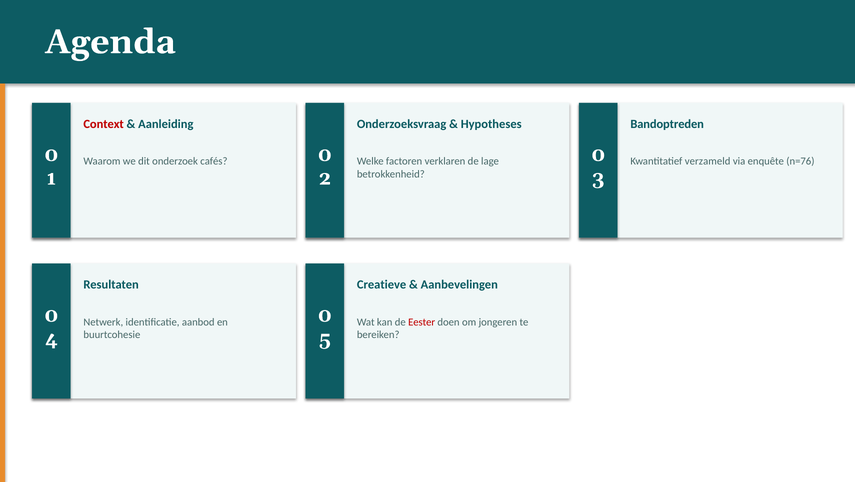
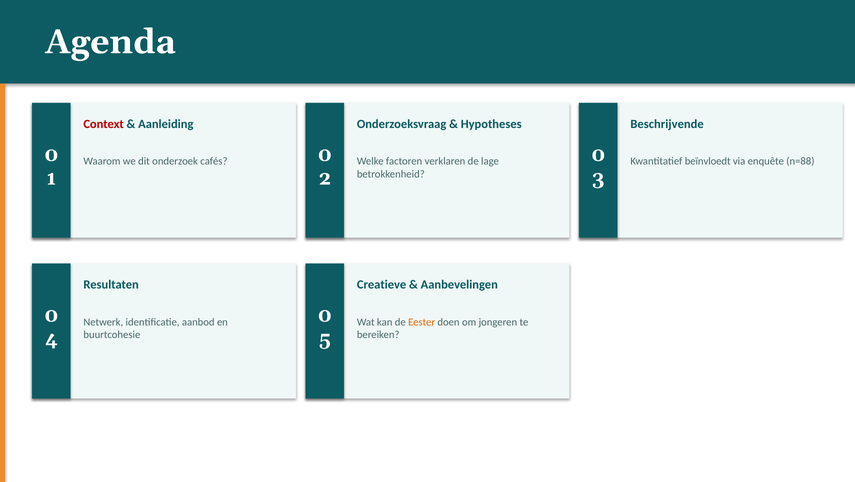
Bandoptreden: Bandoptreden -> Beschrijvende
verzameld: verzameld -> beïnvloedt
n=76: n=76 -> n=88
Eester colour: red -> orange
